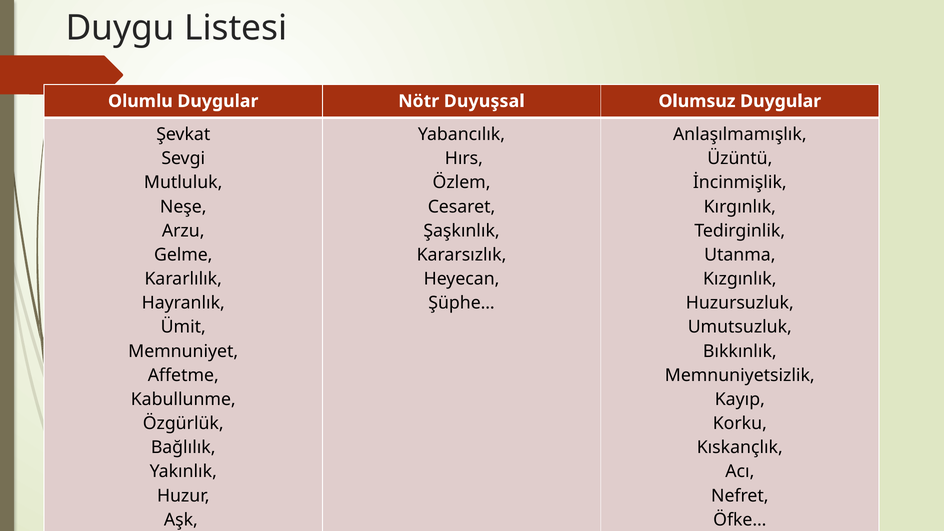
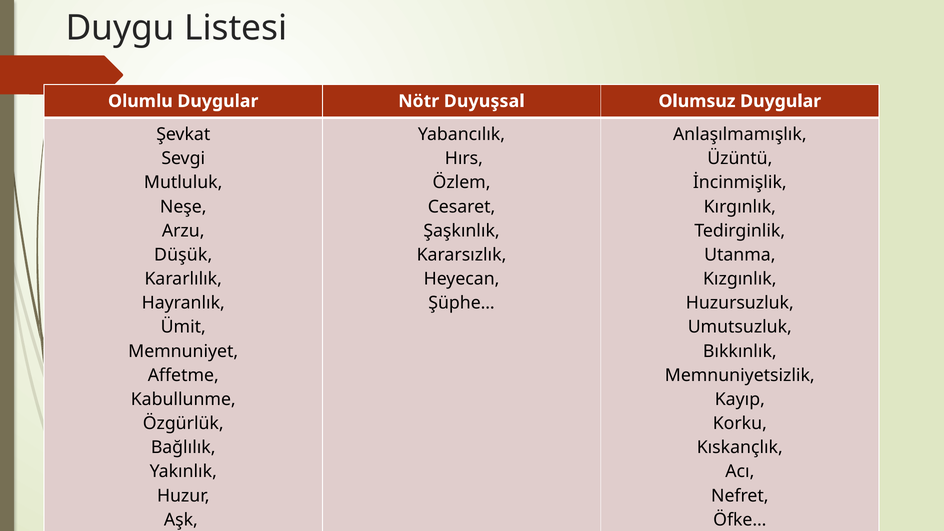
Gelme at (183, 255): Gelme -> Düşük
